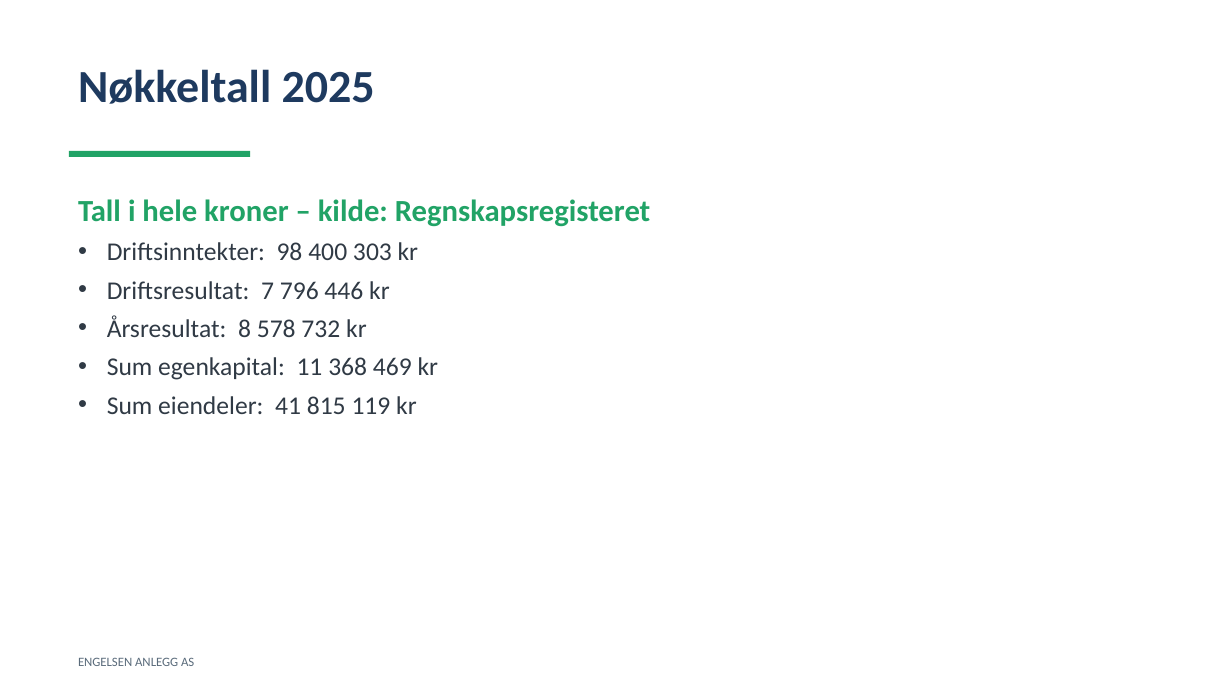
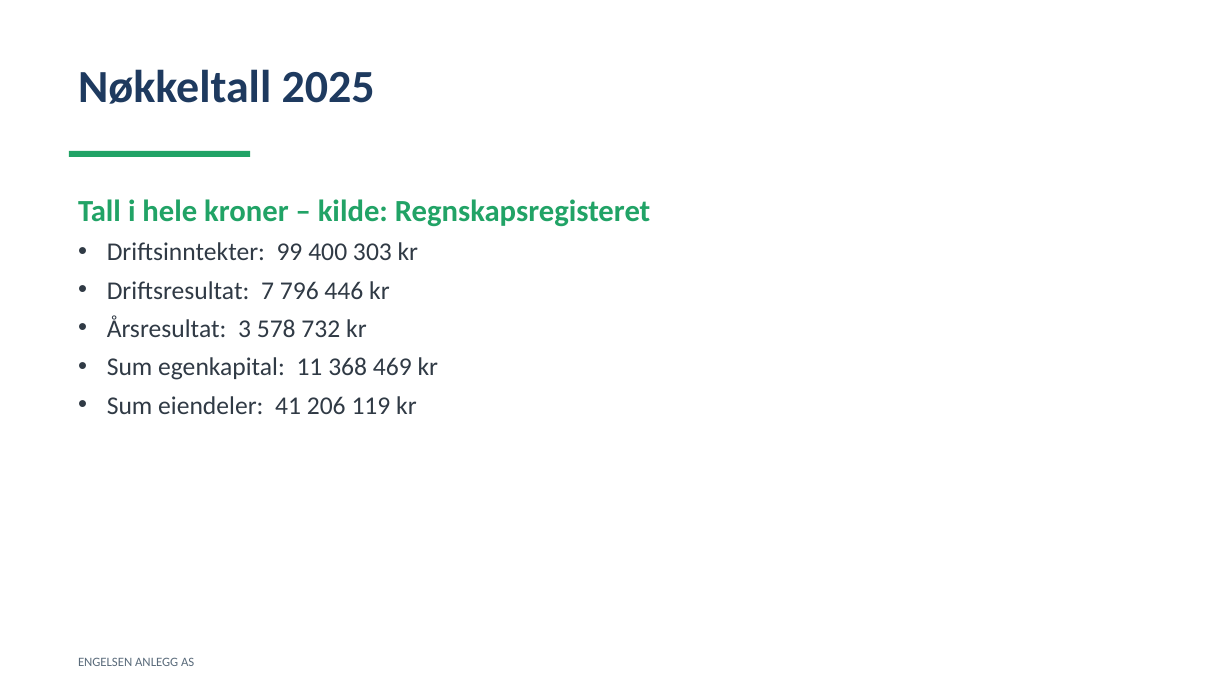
98: 98 -> 99
8: 8 -> 3
815: 815 -> 206
